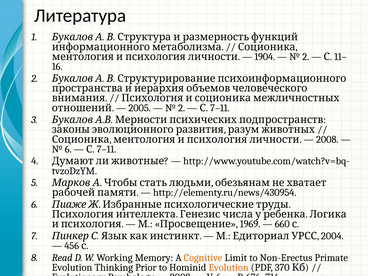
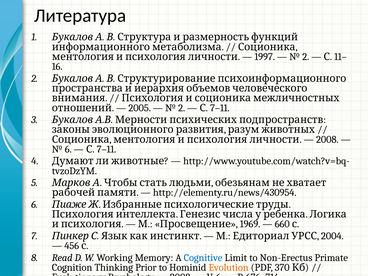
1904: 1904 -> 1997
Cognitive colour: orange -> blue
Evolution at (72, 267): Evolution -> Cognition
